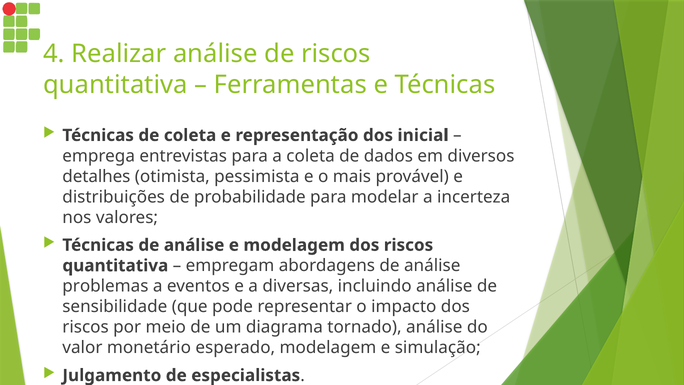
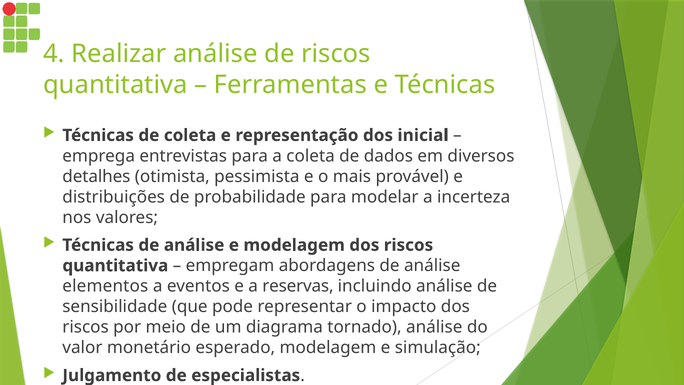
problemas: problemas -> elementos
diversas: diversas -> reservas
